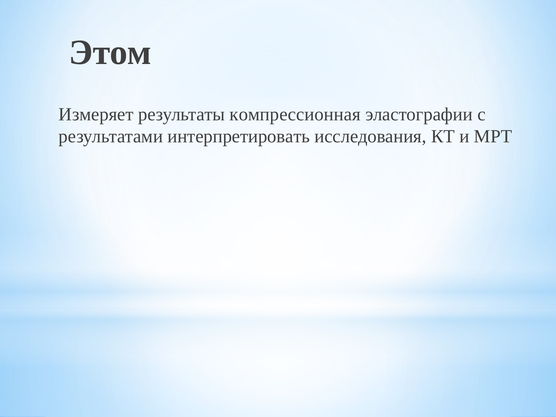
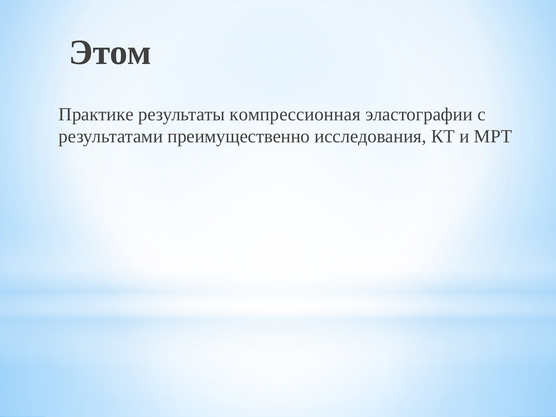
Измеряет: Измеряет -> Практике
интерпретировать: интерпретировать -> преимущественно
